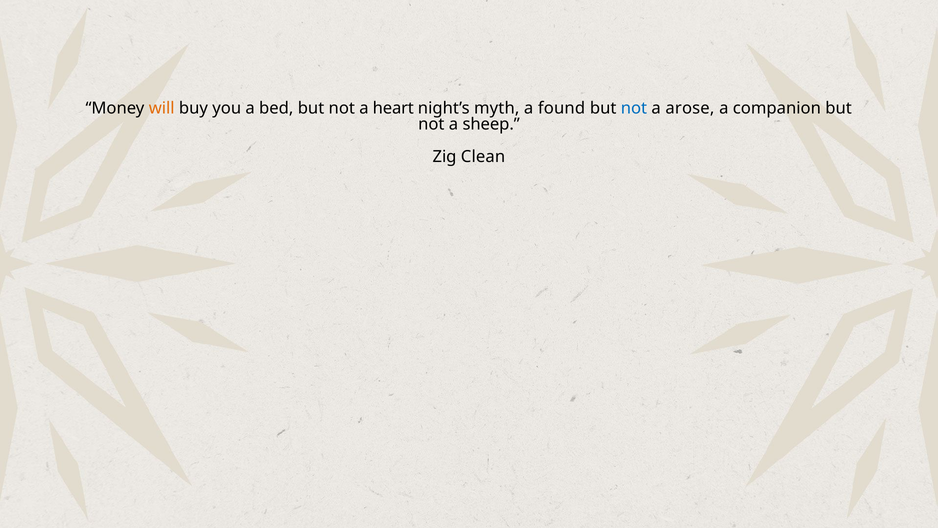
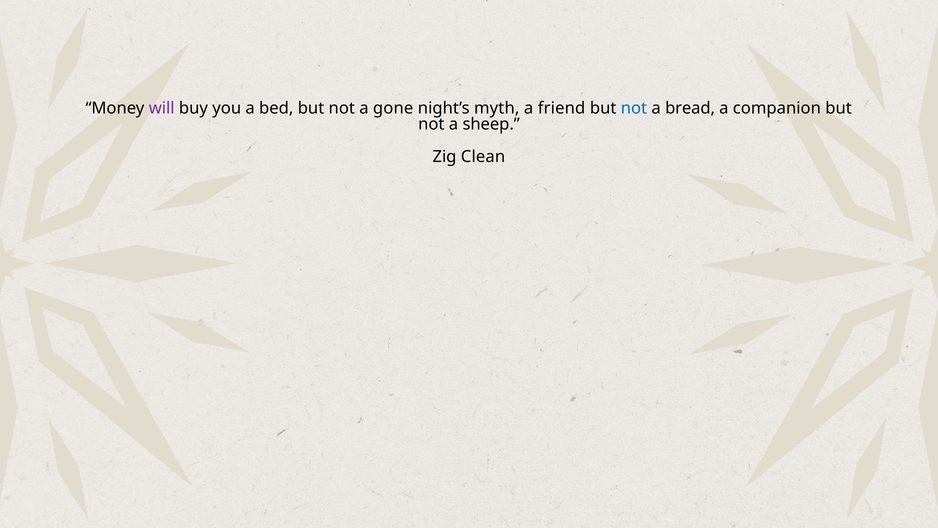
will colour: orange -> purple
heart: heart -> gone
found: found -> friend
arose: arose -> bread
